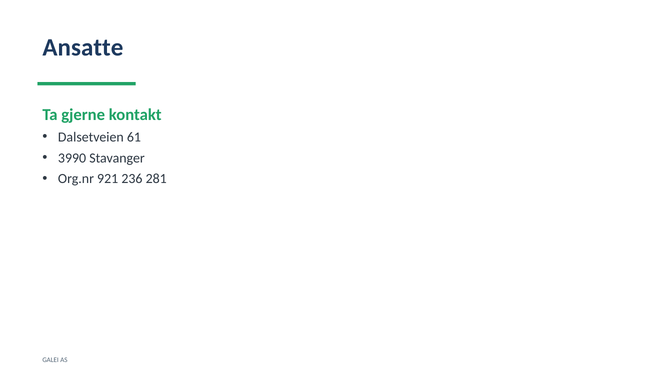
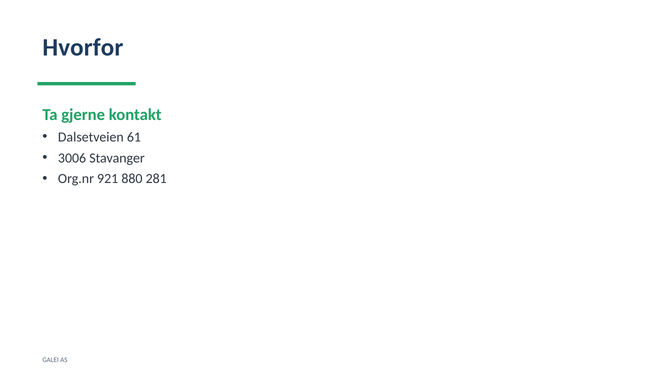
Ansatte: Ansatte -> Hvorfor
3990: 3990 -> 3006
236: 236 -> 880
